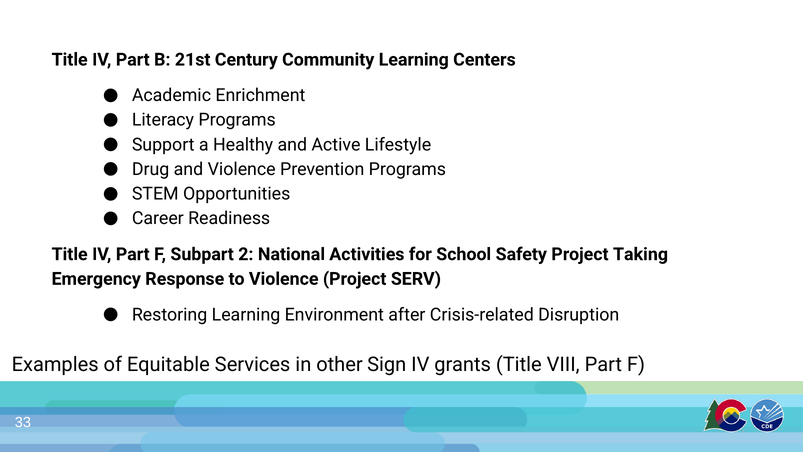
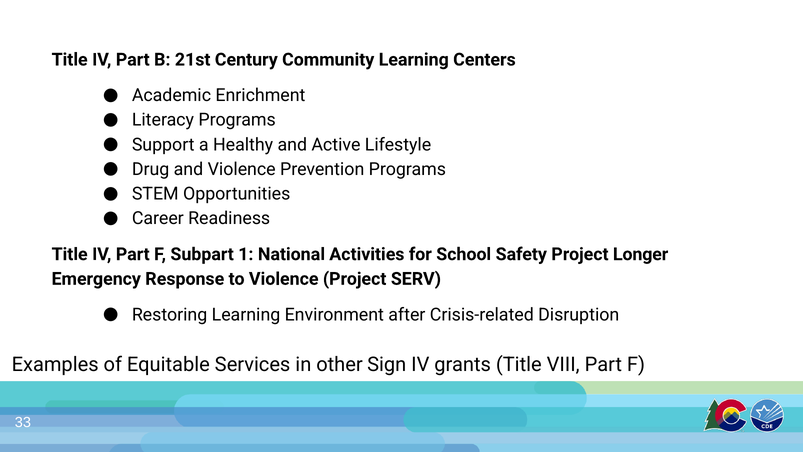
2: 2 -> 1
Taking: Taking -> Longer
